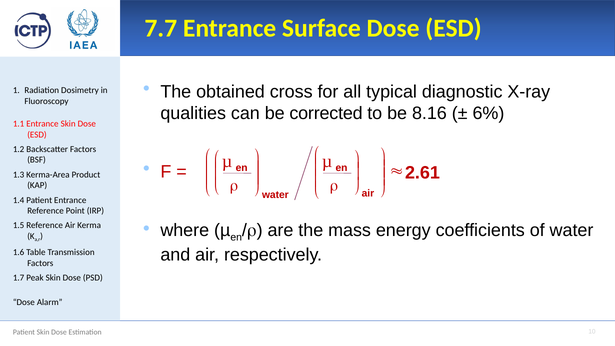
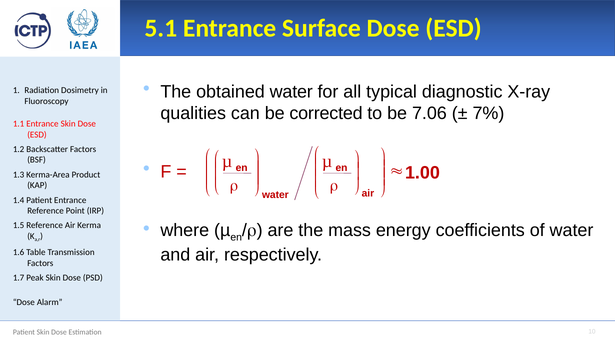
7.7: 7.7 -> 5.1
obtained cross: cross -> water
8.16: 8.16 -> 7.06
6%: 6% -> 7%
2.61: 2.61 -> 1.00
